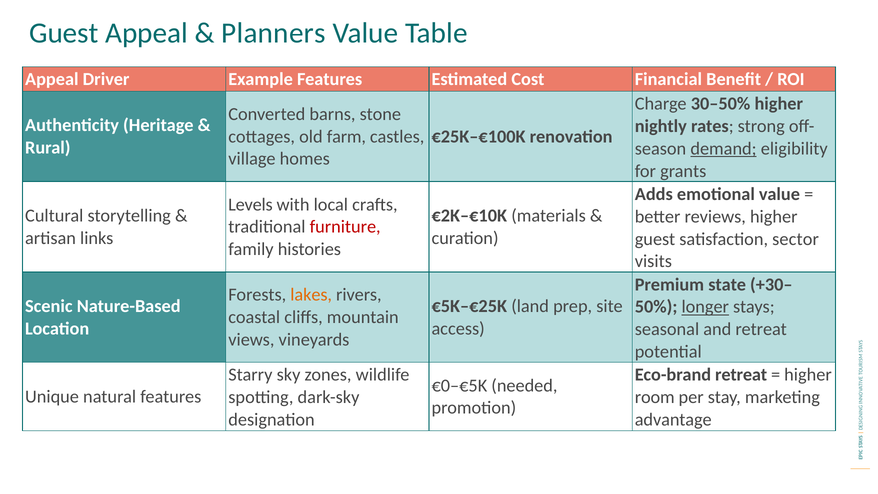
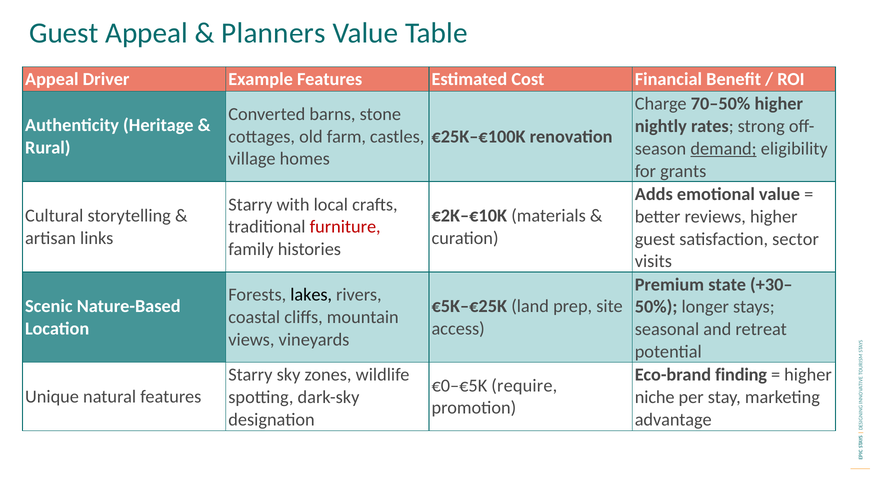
30–50%: 30–50% -> 70–50%
Levels at (250, 204): Levels -> Starry
lakes colour: orange -> black
longer underline: present -> none
Eco-brand retreat: retreat -> finding
needed: needed -> require
room: room -> niche
